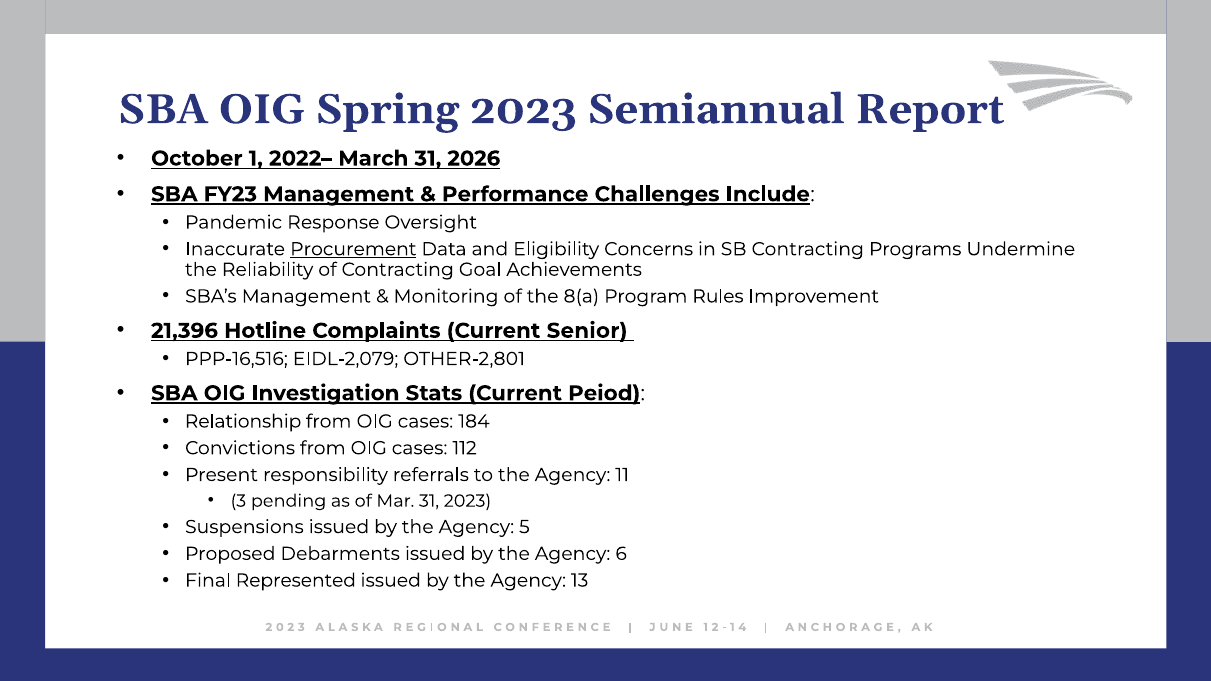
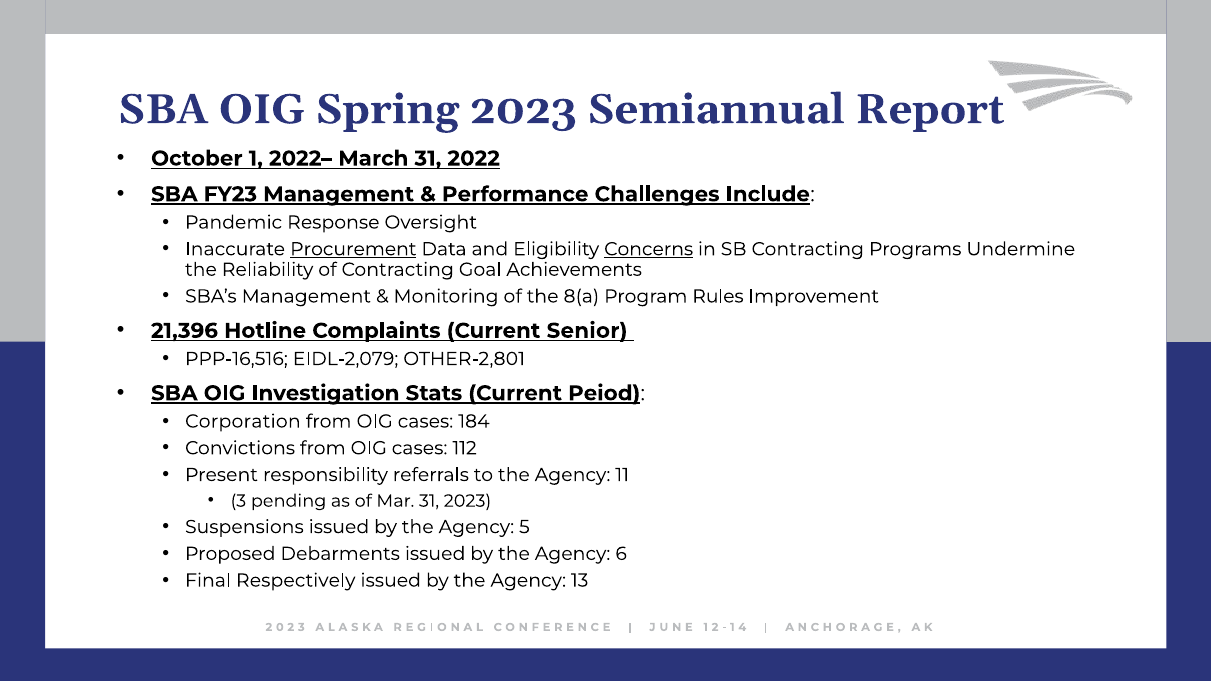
2026: 2026 -> 2022
Concerns underline: none -> present
Relationship: Relationship -> Corporation
Represented: Represented -> Respectively
